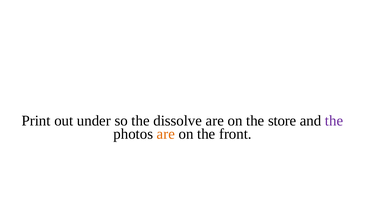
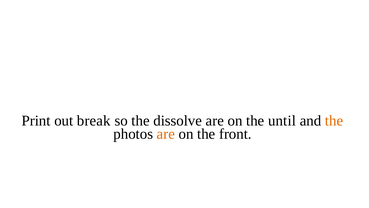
under: under -> break
store: store -> until
the at (334, 120) colour: purple -> orange
